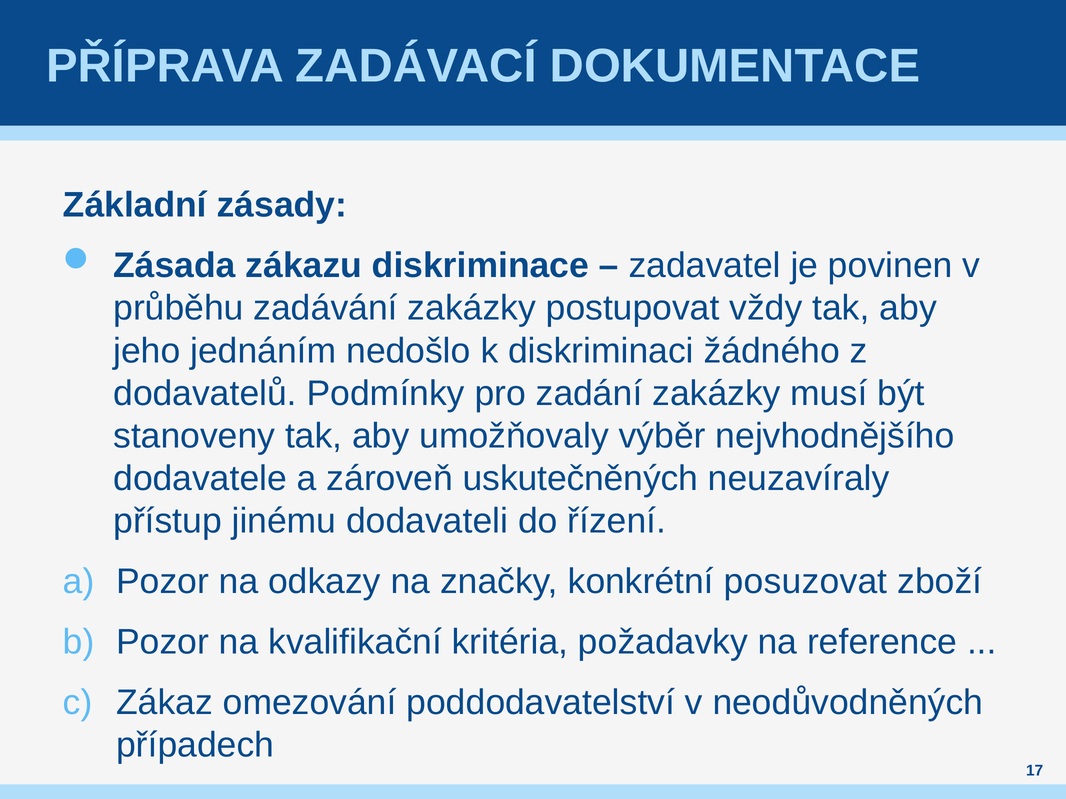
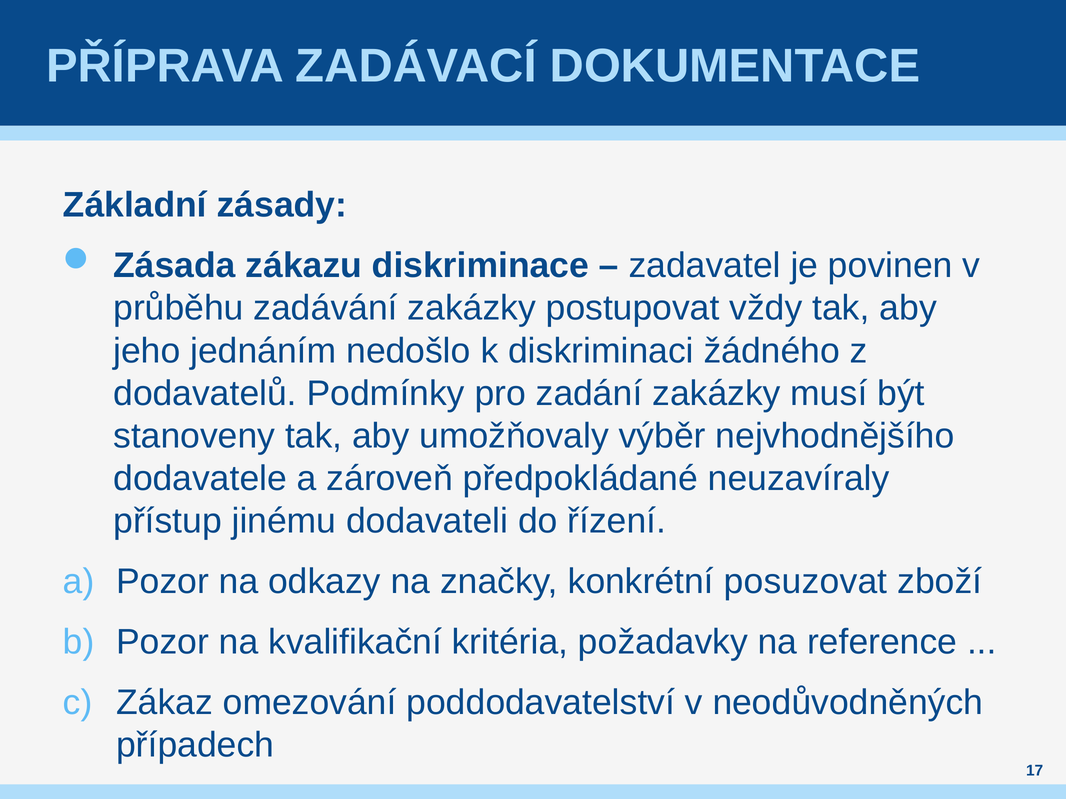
uskutečněných: uskutečněných -> předpokládané
